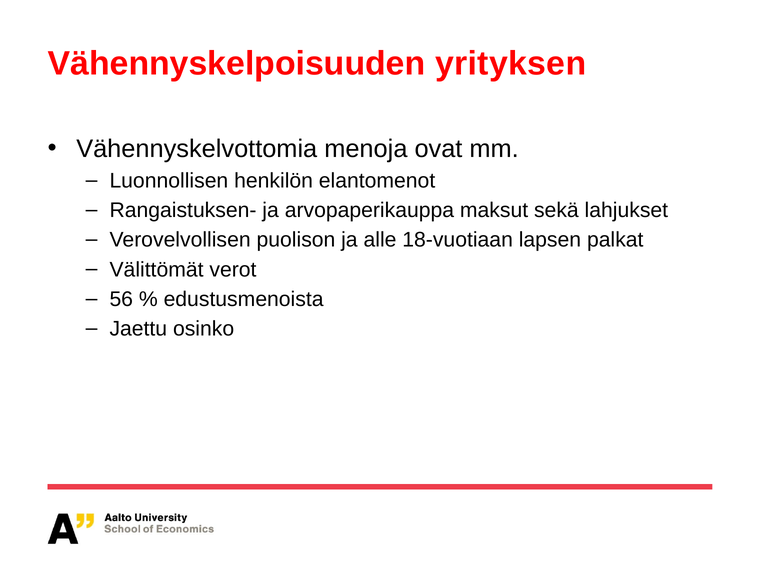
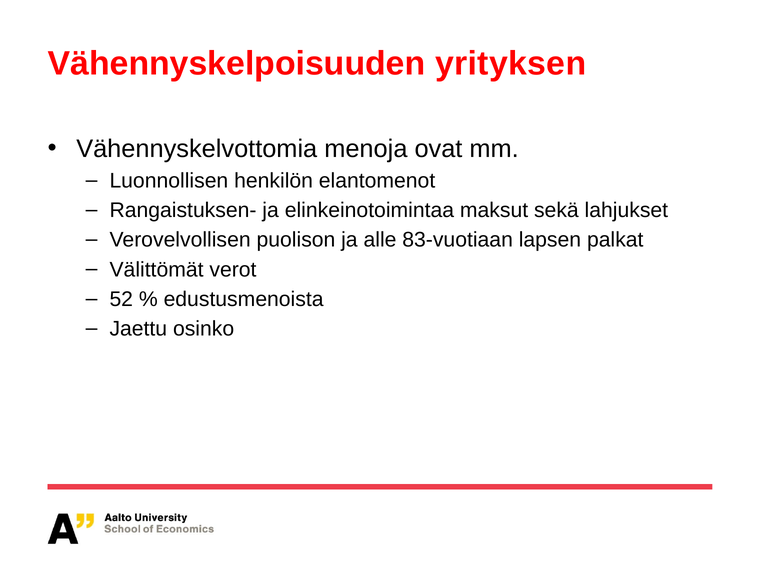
arvopaperikauppa: arvopaperikauppa -> elinkeinotoimintaa
18-vuotiaan: 18-vuotiaan -> 83-vuotiaan
56: 56 -> 52
